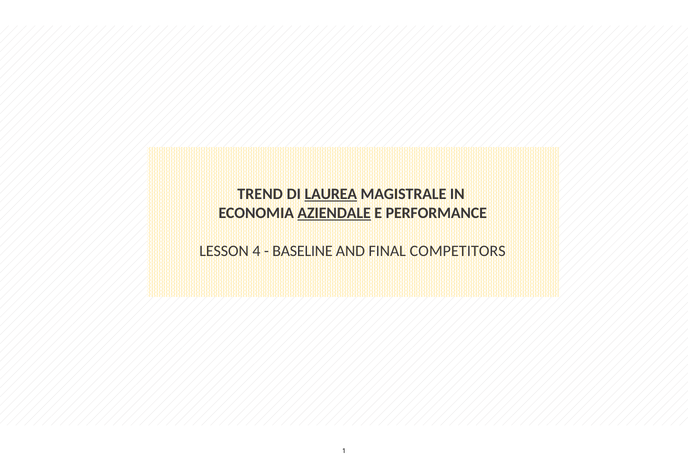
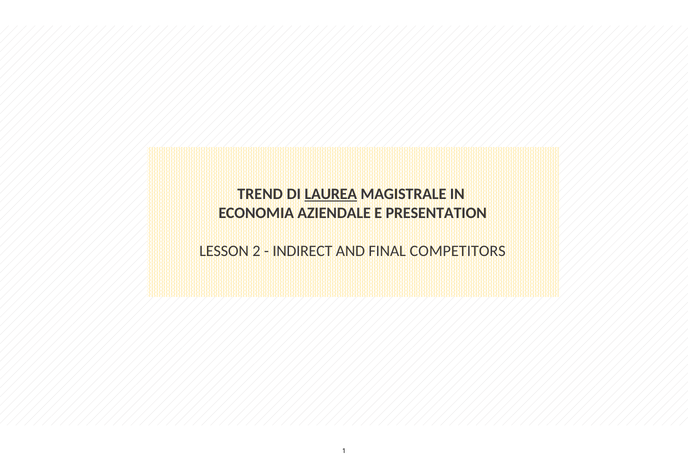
AZIENDALE underline: present -> none
PERFORMANCE: PERFORMANCE -> PRESENTATION
4: 4 -> 2
BASELINE: BASELINE -> INDIRECT
